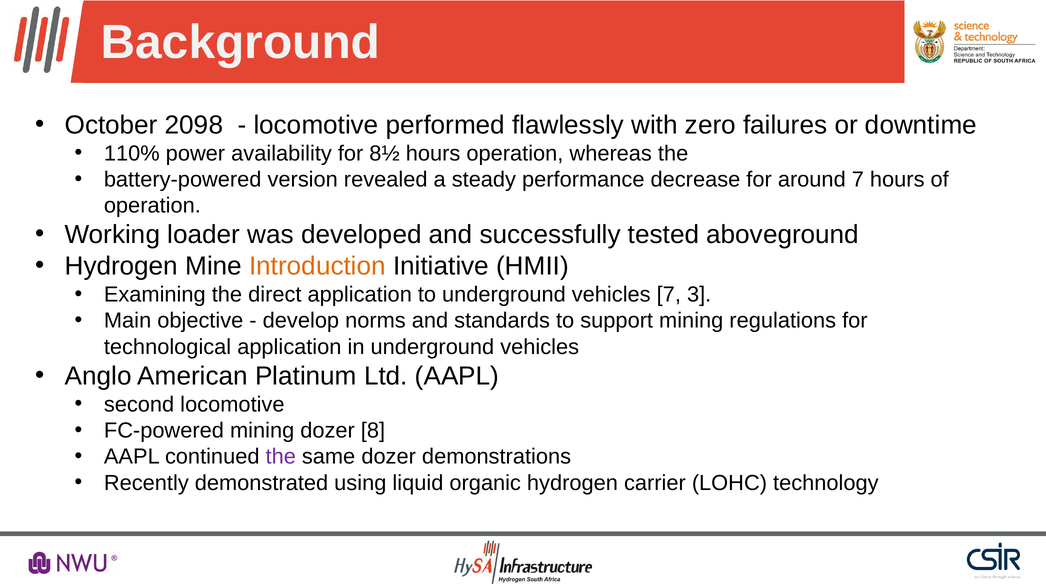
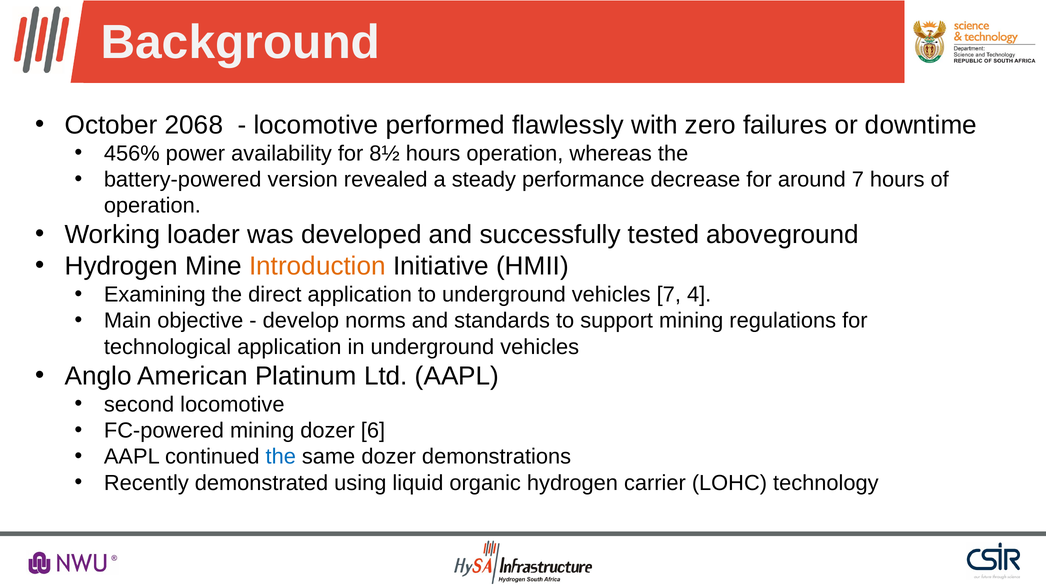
2098: 2098 -> 2068
110%: 110% -> 456%
3: 3 -> 4
8: 8 -> 6
the at (281, 457) colour: purple -> blue
